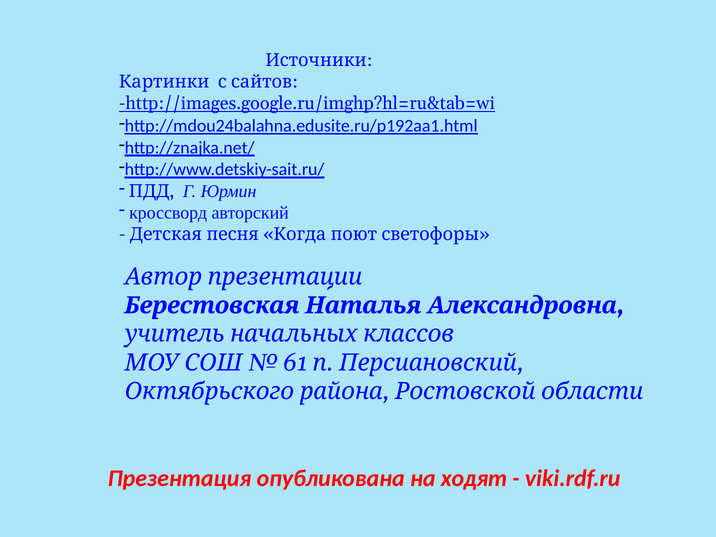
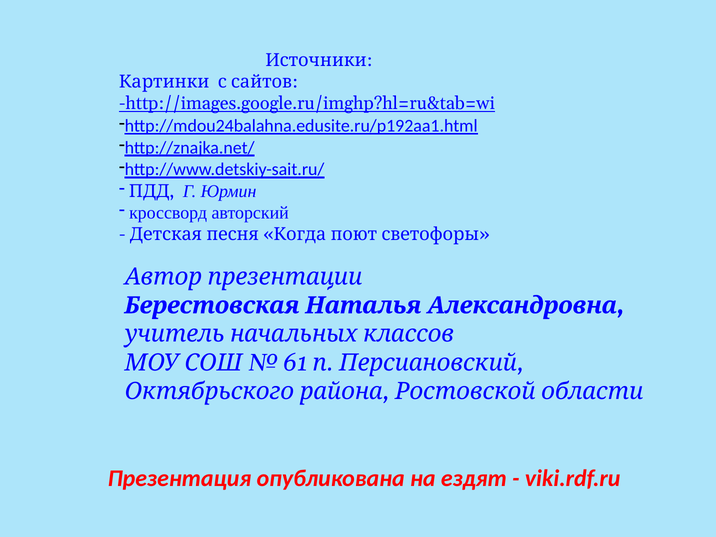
ходят: ходят -> ездят
